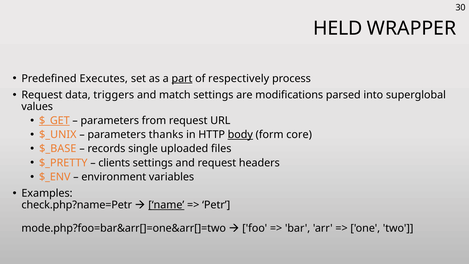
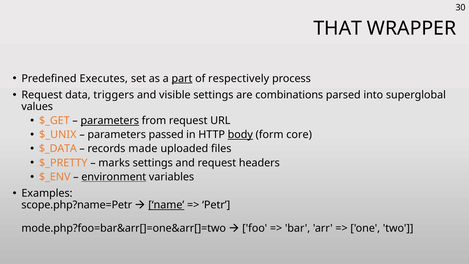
HELD: HELD -> THAT
match: match -> visible
modifications: modifications -> combinations
$_GET underline: present -> none
parameters at (110, 121) underline: none -> present
thanks: thanks -> passed
$_BASE: $_BASE -> $_DATA
single: single -> made
clients: clients -> marks
environment underline: none -> present
check.php?name=Petr: check.php?name=Petr -> scope.php?name=Petr
